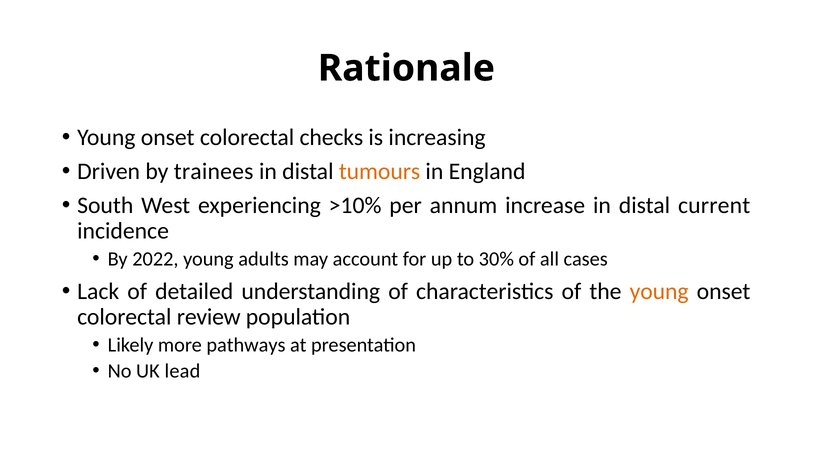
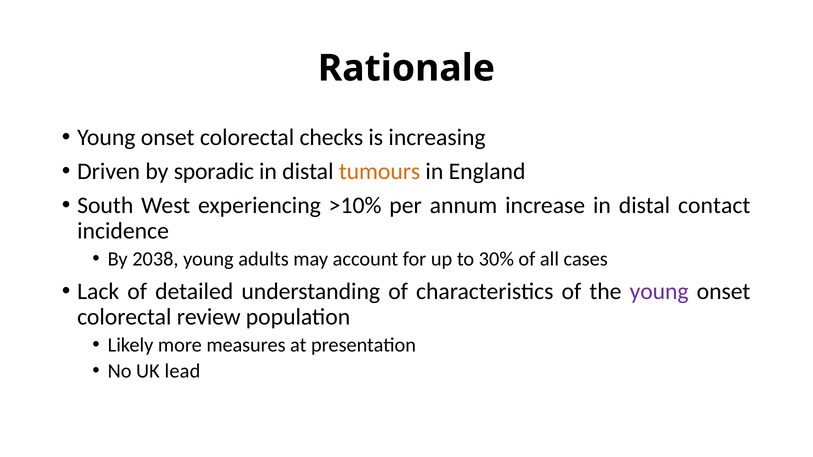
trainees: trainees -> sporadic
current: current -> contact
2022: 2022 -> 2038
young at (659, 291) colour: orange -> purple
pathways: pathways -> measures
